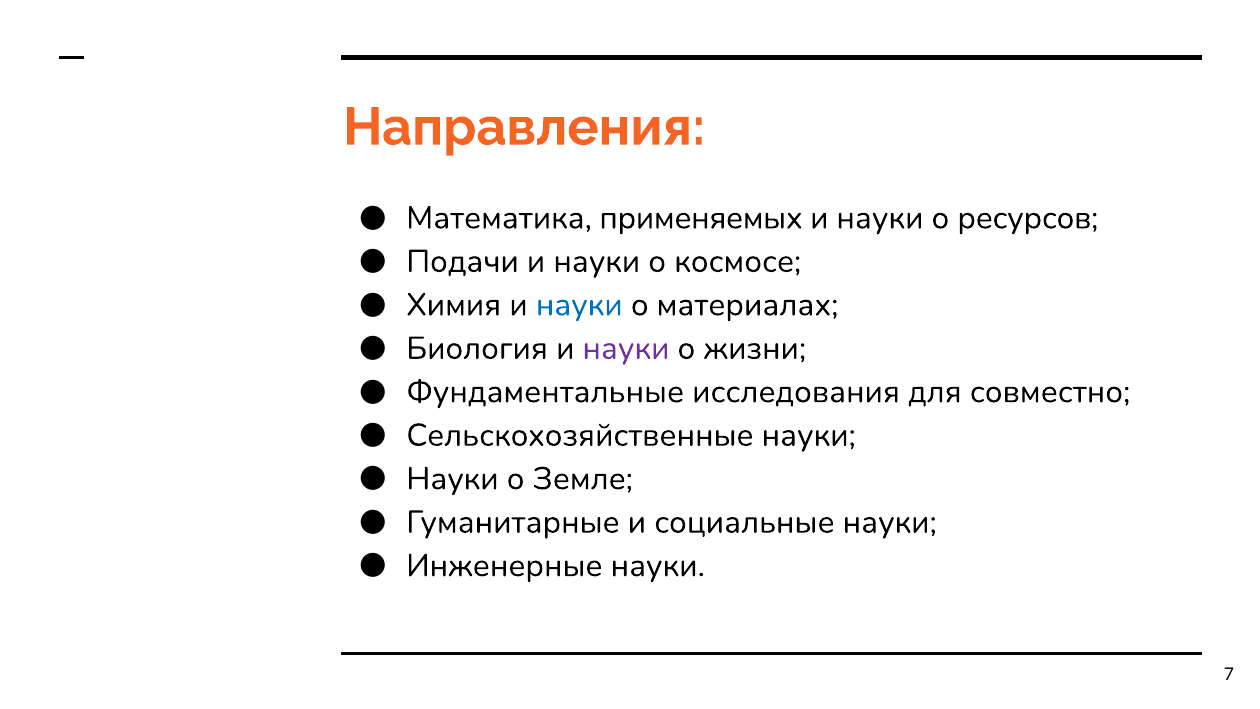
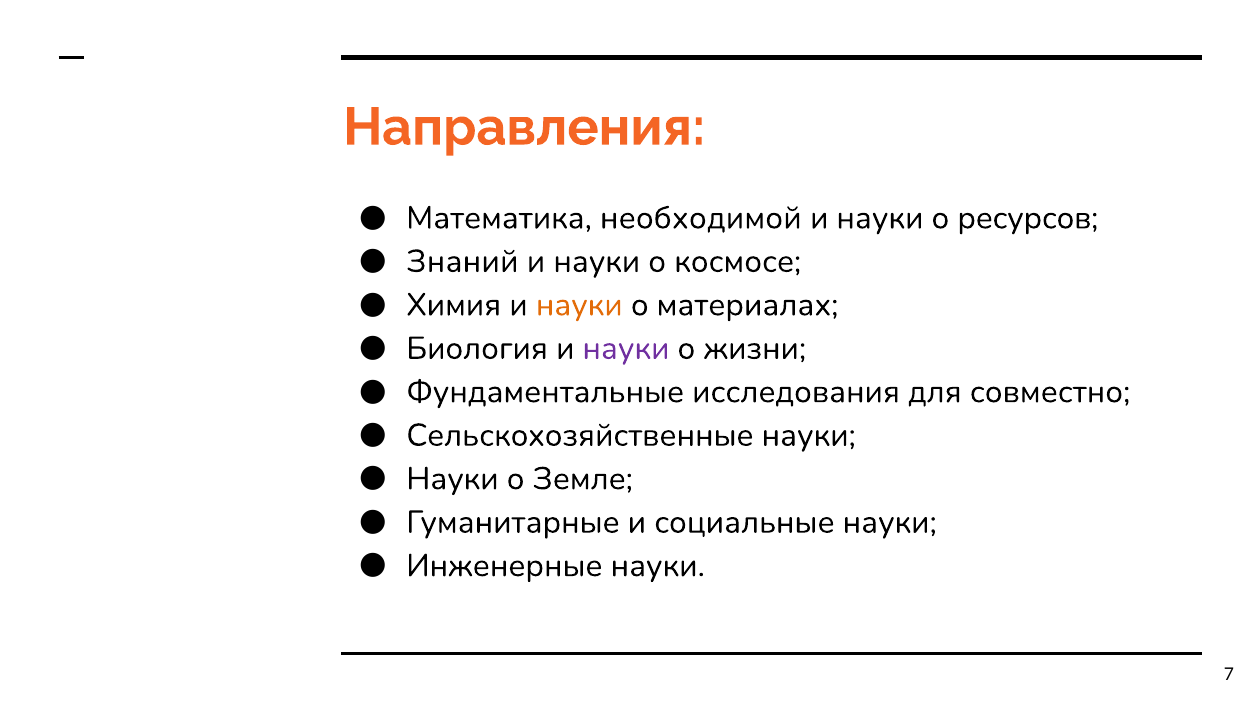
применяемых: применяемых -> необходимой
Подачи: Подачи -> Знаний
науки at (579, 305) colour: blue -> orange
